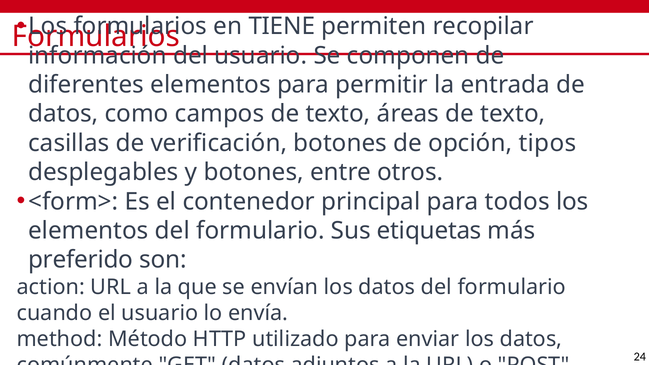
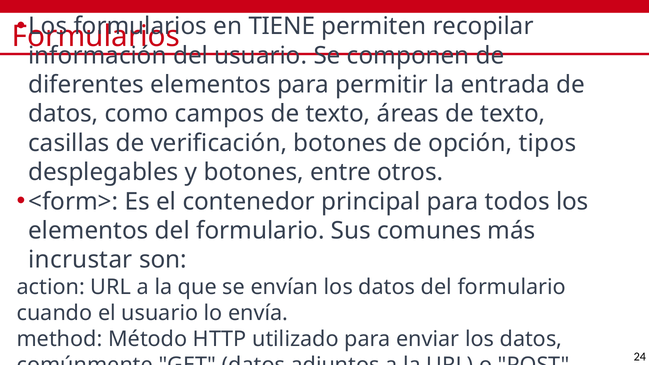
etiquetas: etiquetas -> comunes
preferido: preferido -> incrustar
